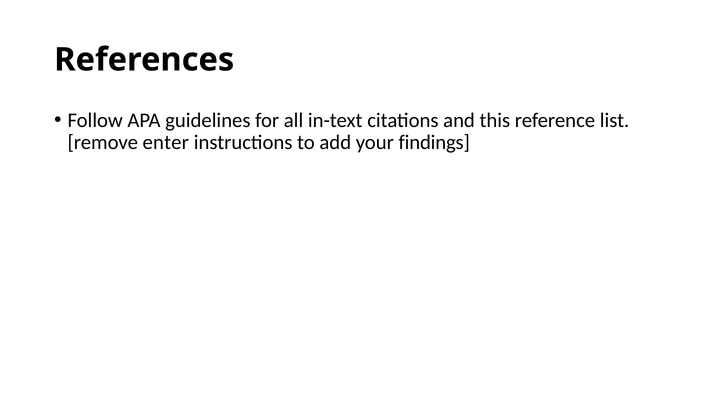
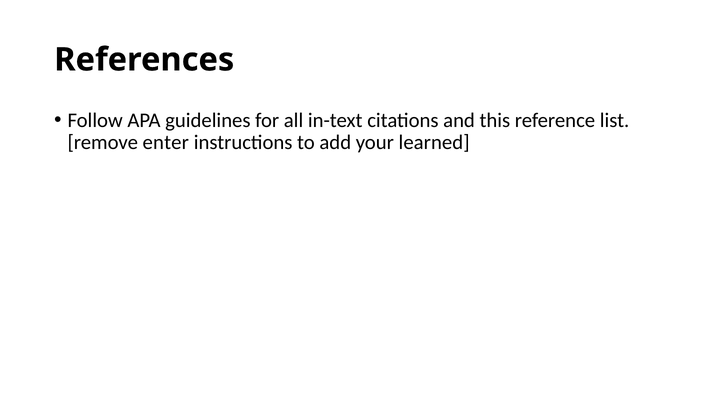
findings: findings -> learned
